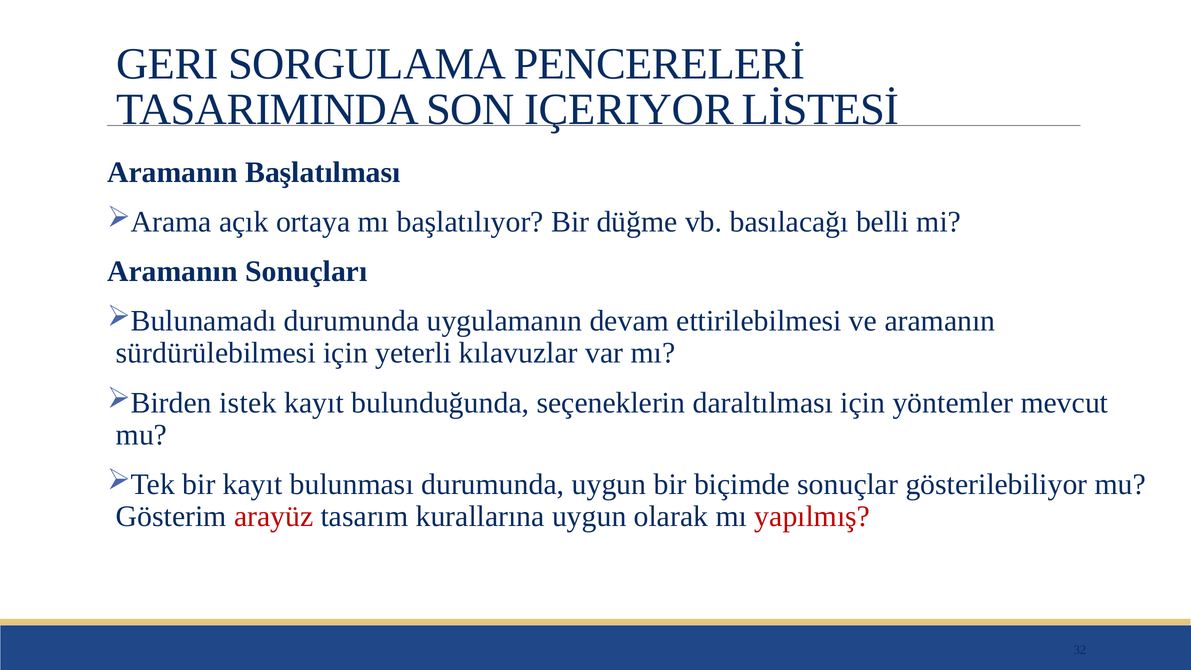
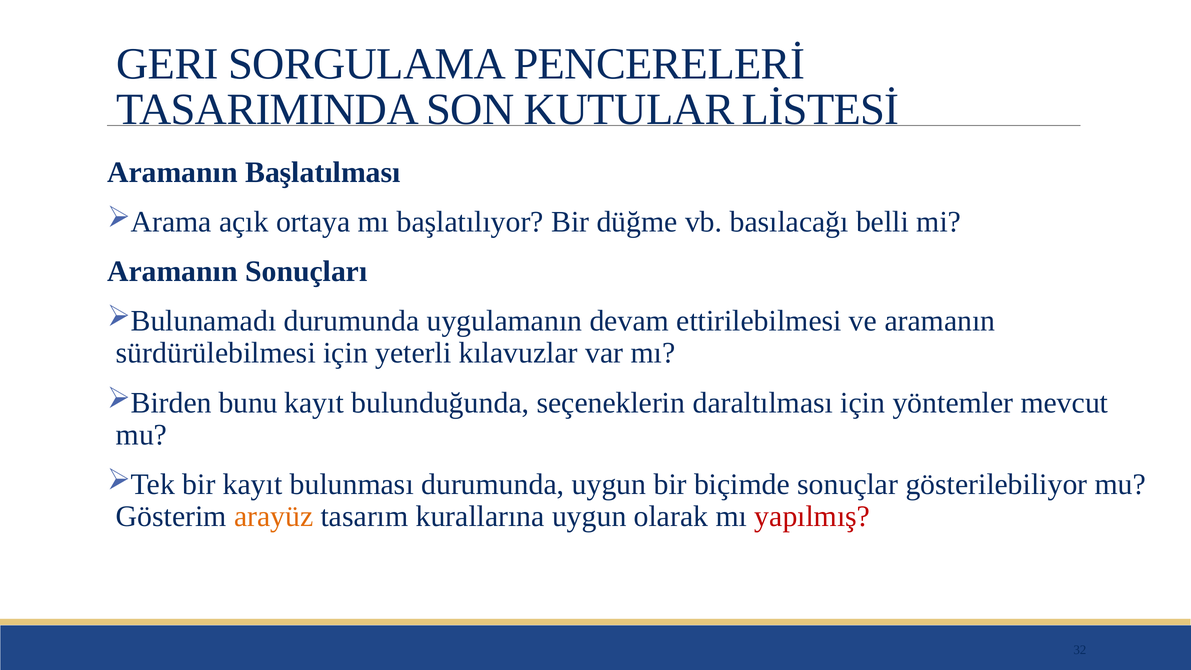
IÇERIYOR: IÇERIYOR -> KUTULAR
istek: istek -> bunu
arayüz colour: red -> orange
